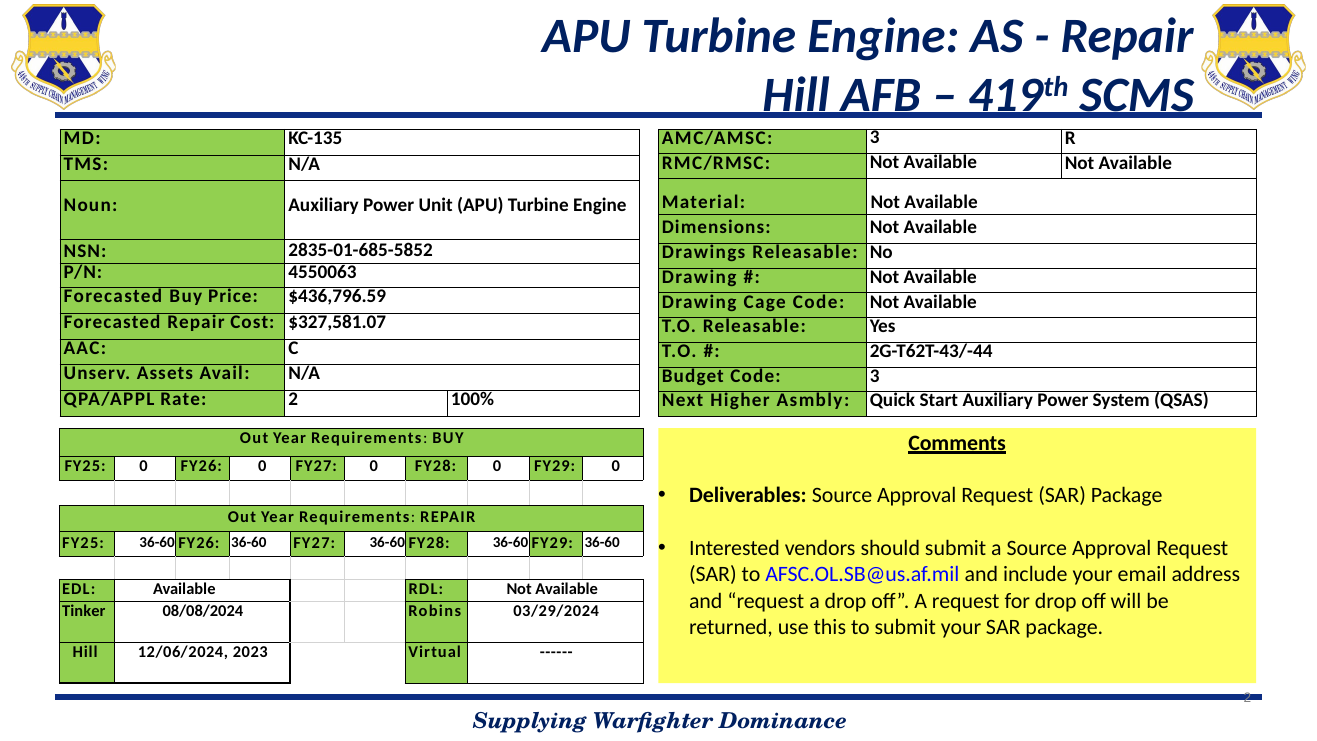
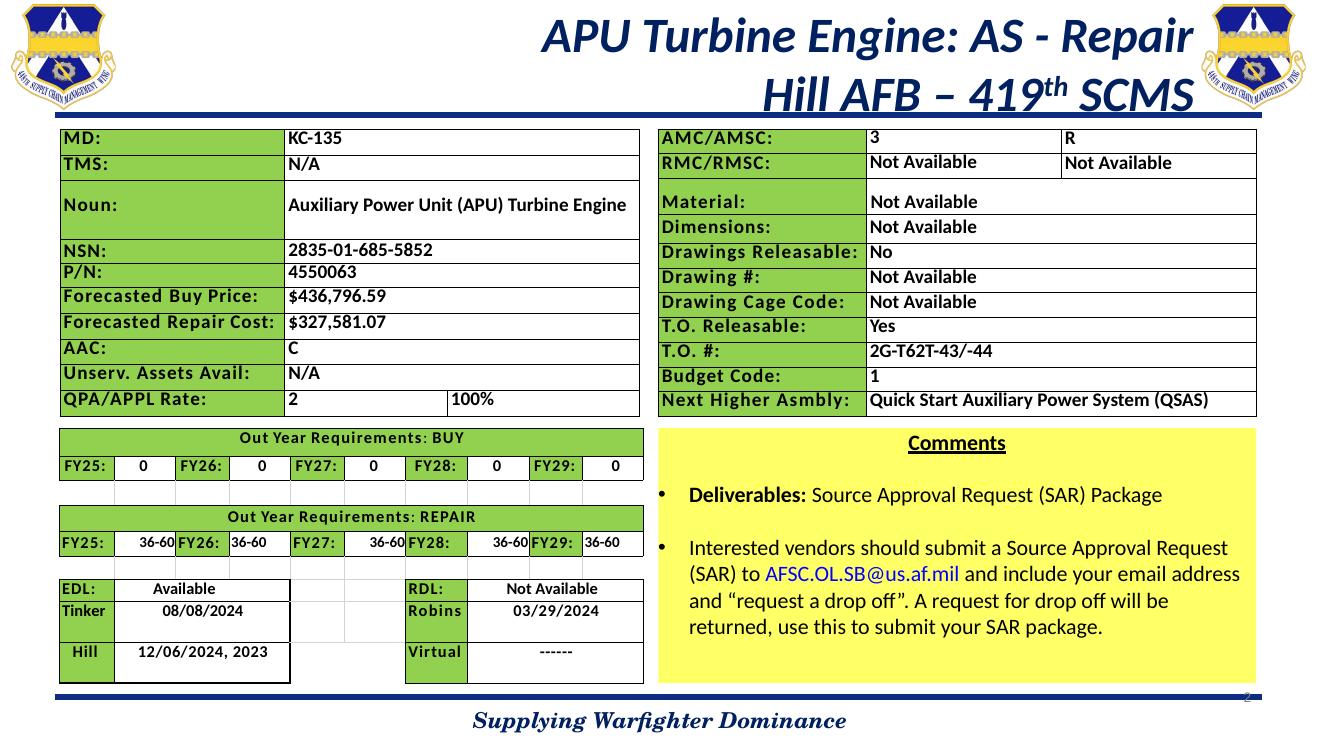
Code 3: 3 -> 1
